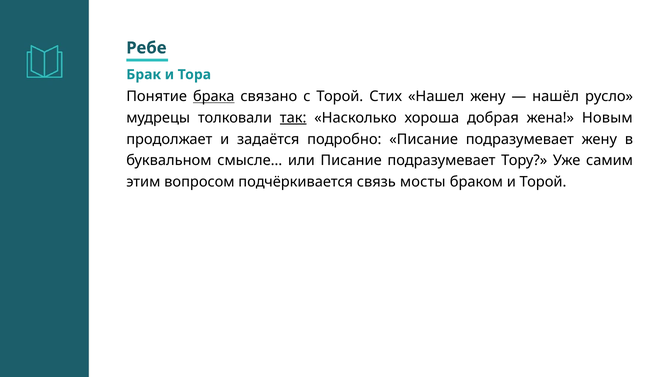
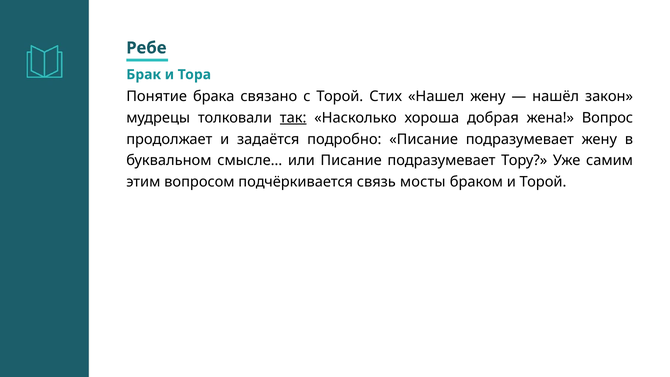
брака underline: present -> none
русло: русло -> закон
Новым: Новым -> Вопрос
